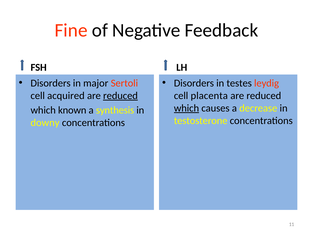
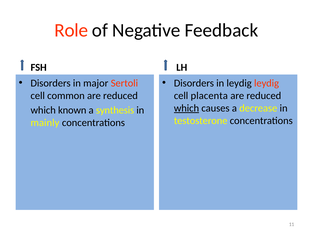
Fine: Fine -> Role
in testes: testes -> leydig
acquired: acquired -> common
reduced at (120, 96) underline: present -> none
downy: downy -> mainly
